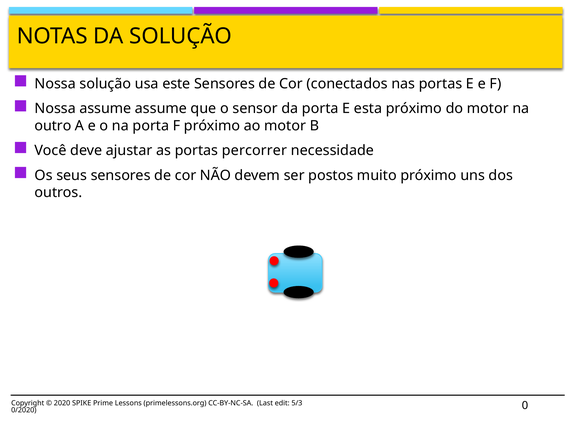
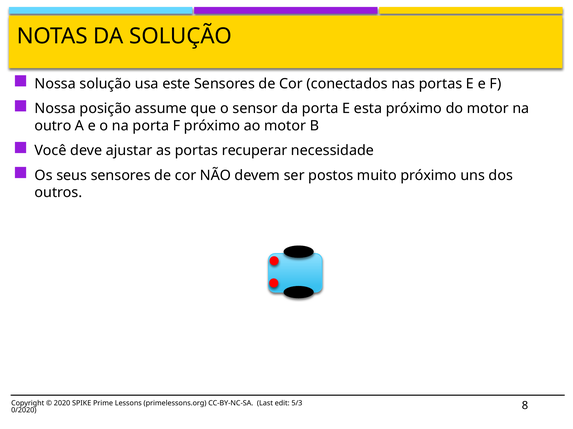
Nossa assume: assume -> posição
percorrer: percorrer -> recuperar
0: 0 -> 8
